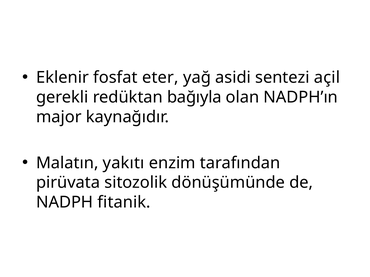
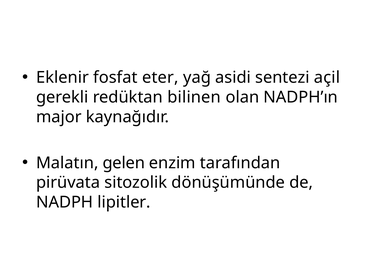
bağıyla: bağıyla -> bilinen
yakıtı: yakıtı -> gelen
fitanik: fitanik -> lipitler
